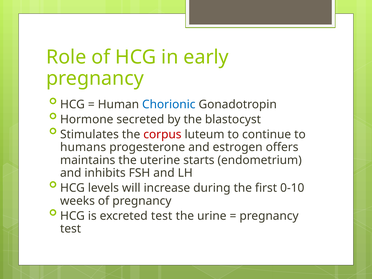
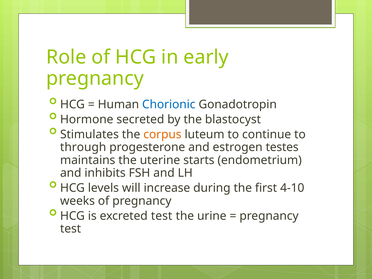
corpus colour: red -> orange
humans: humans -> through
offers: offers -> testes
0-10: 0-10 -> 4-10
